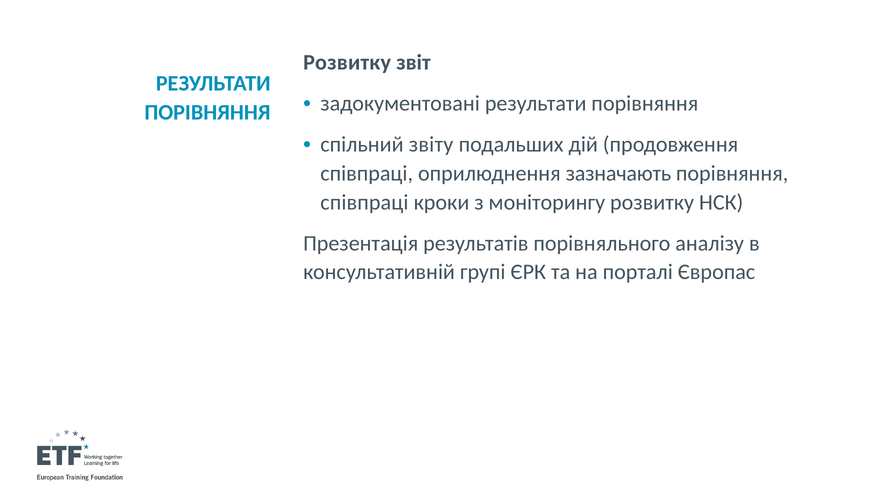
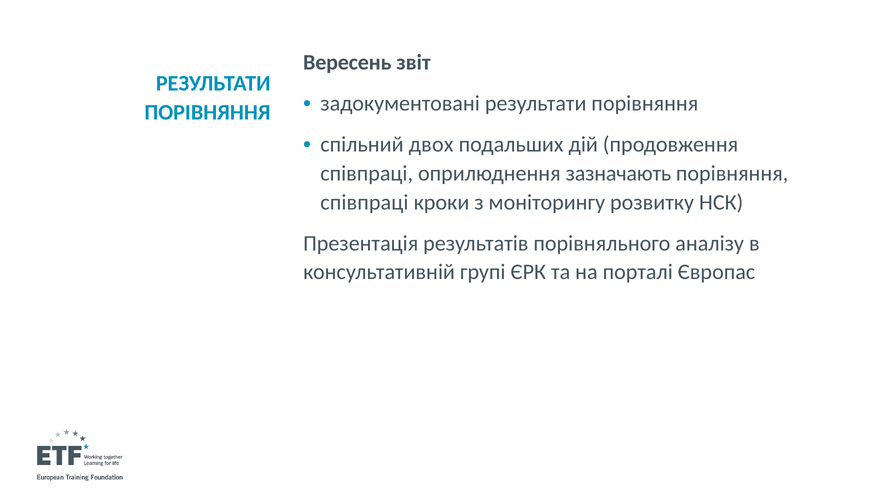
Розвитку at (347, 62): Розвитку -> Вересень
звіту: звіту -> двох
